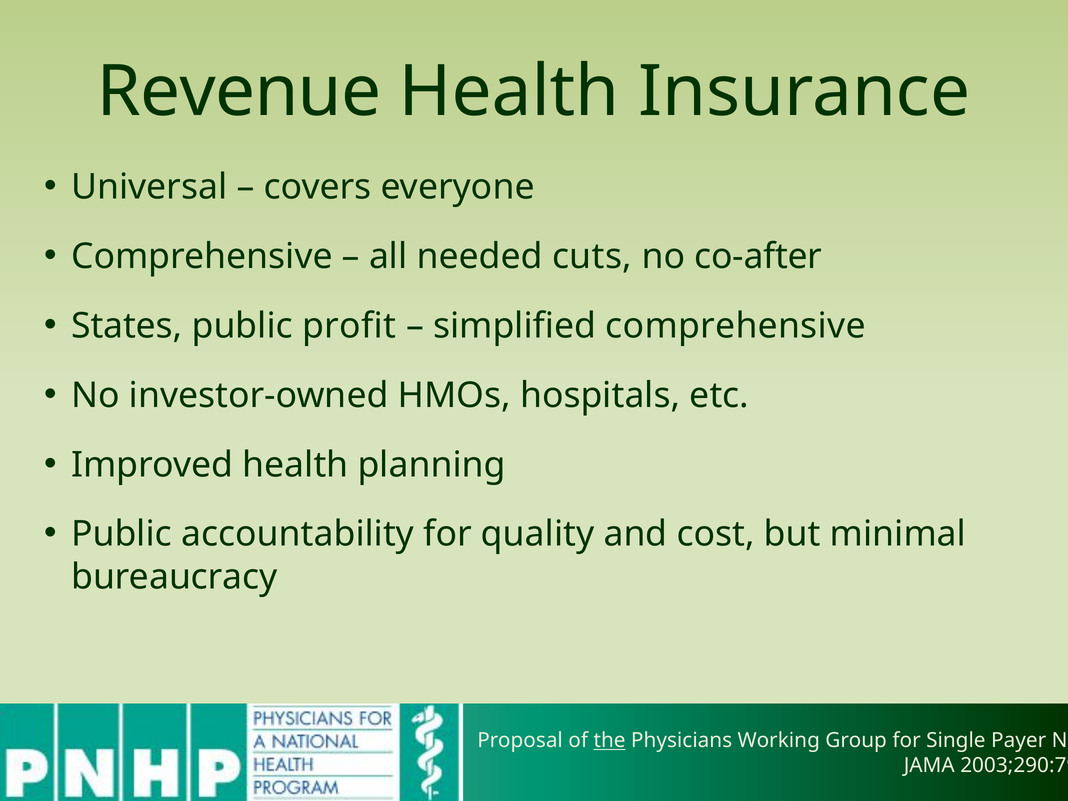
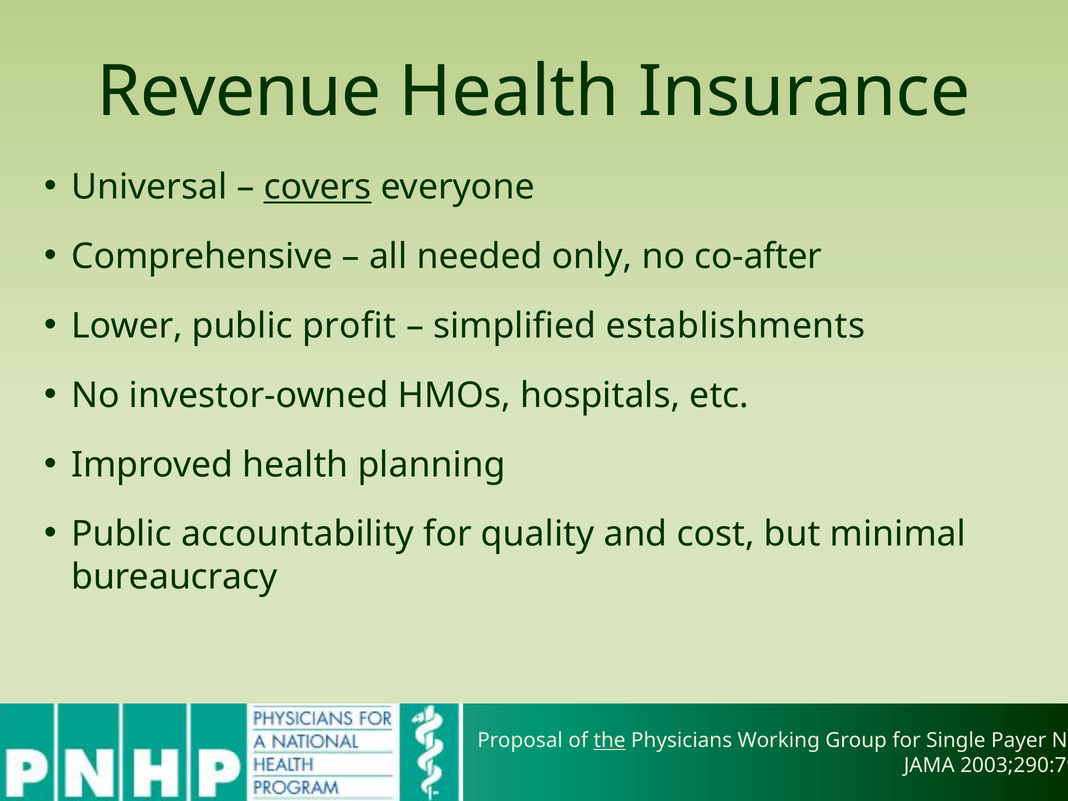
covers underline: none -> present
cuts: cuts -> only
States: States -> Lower
simplified comprehensive: comprehensive -> establishments
